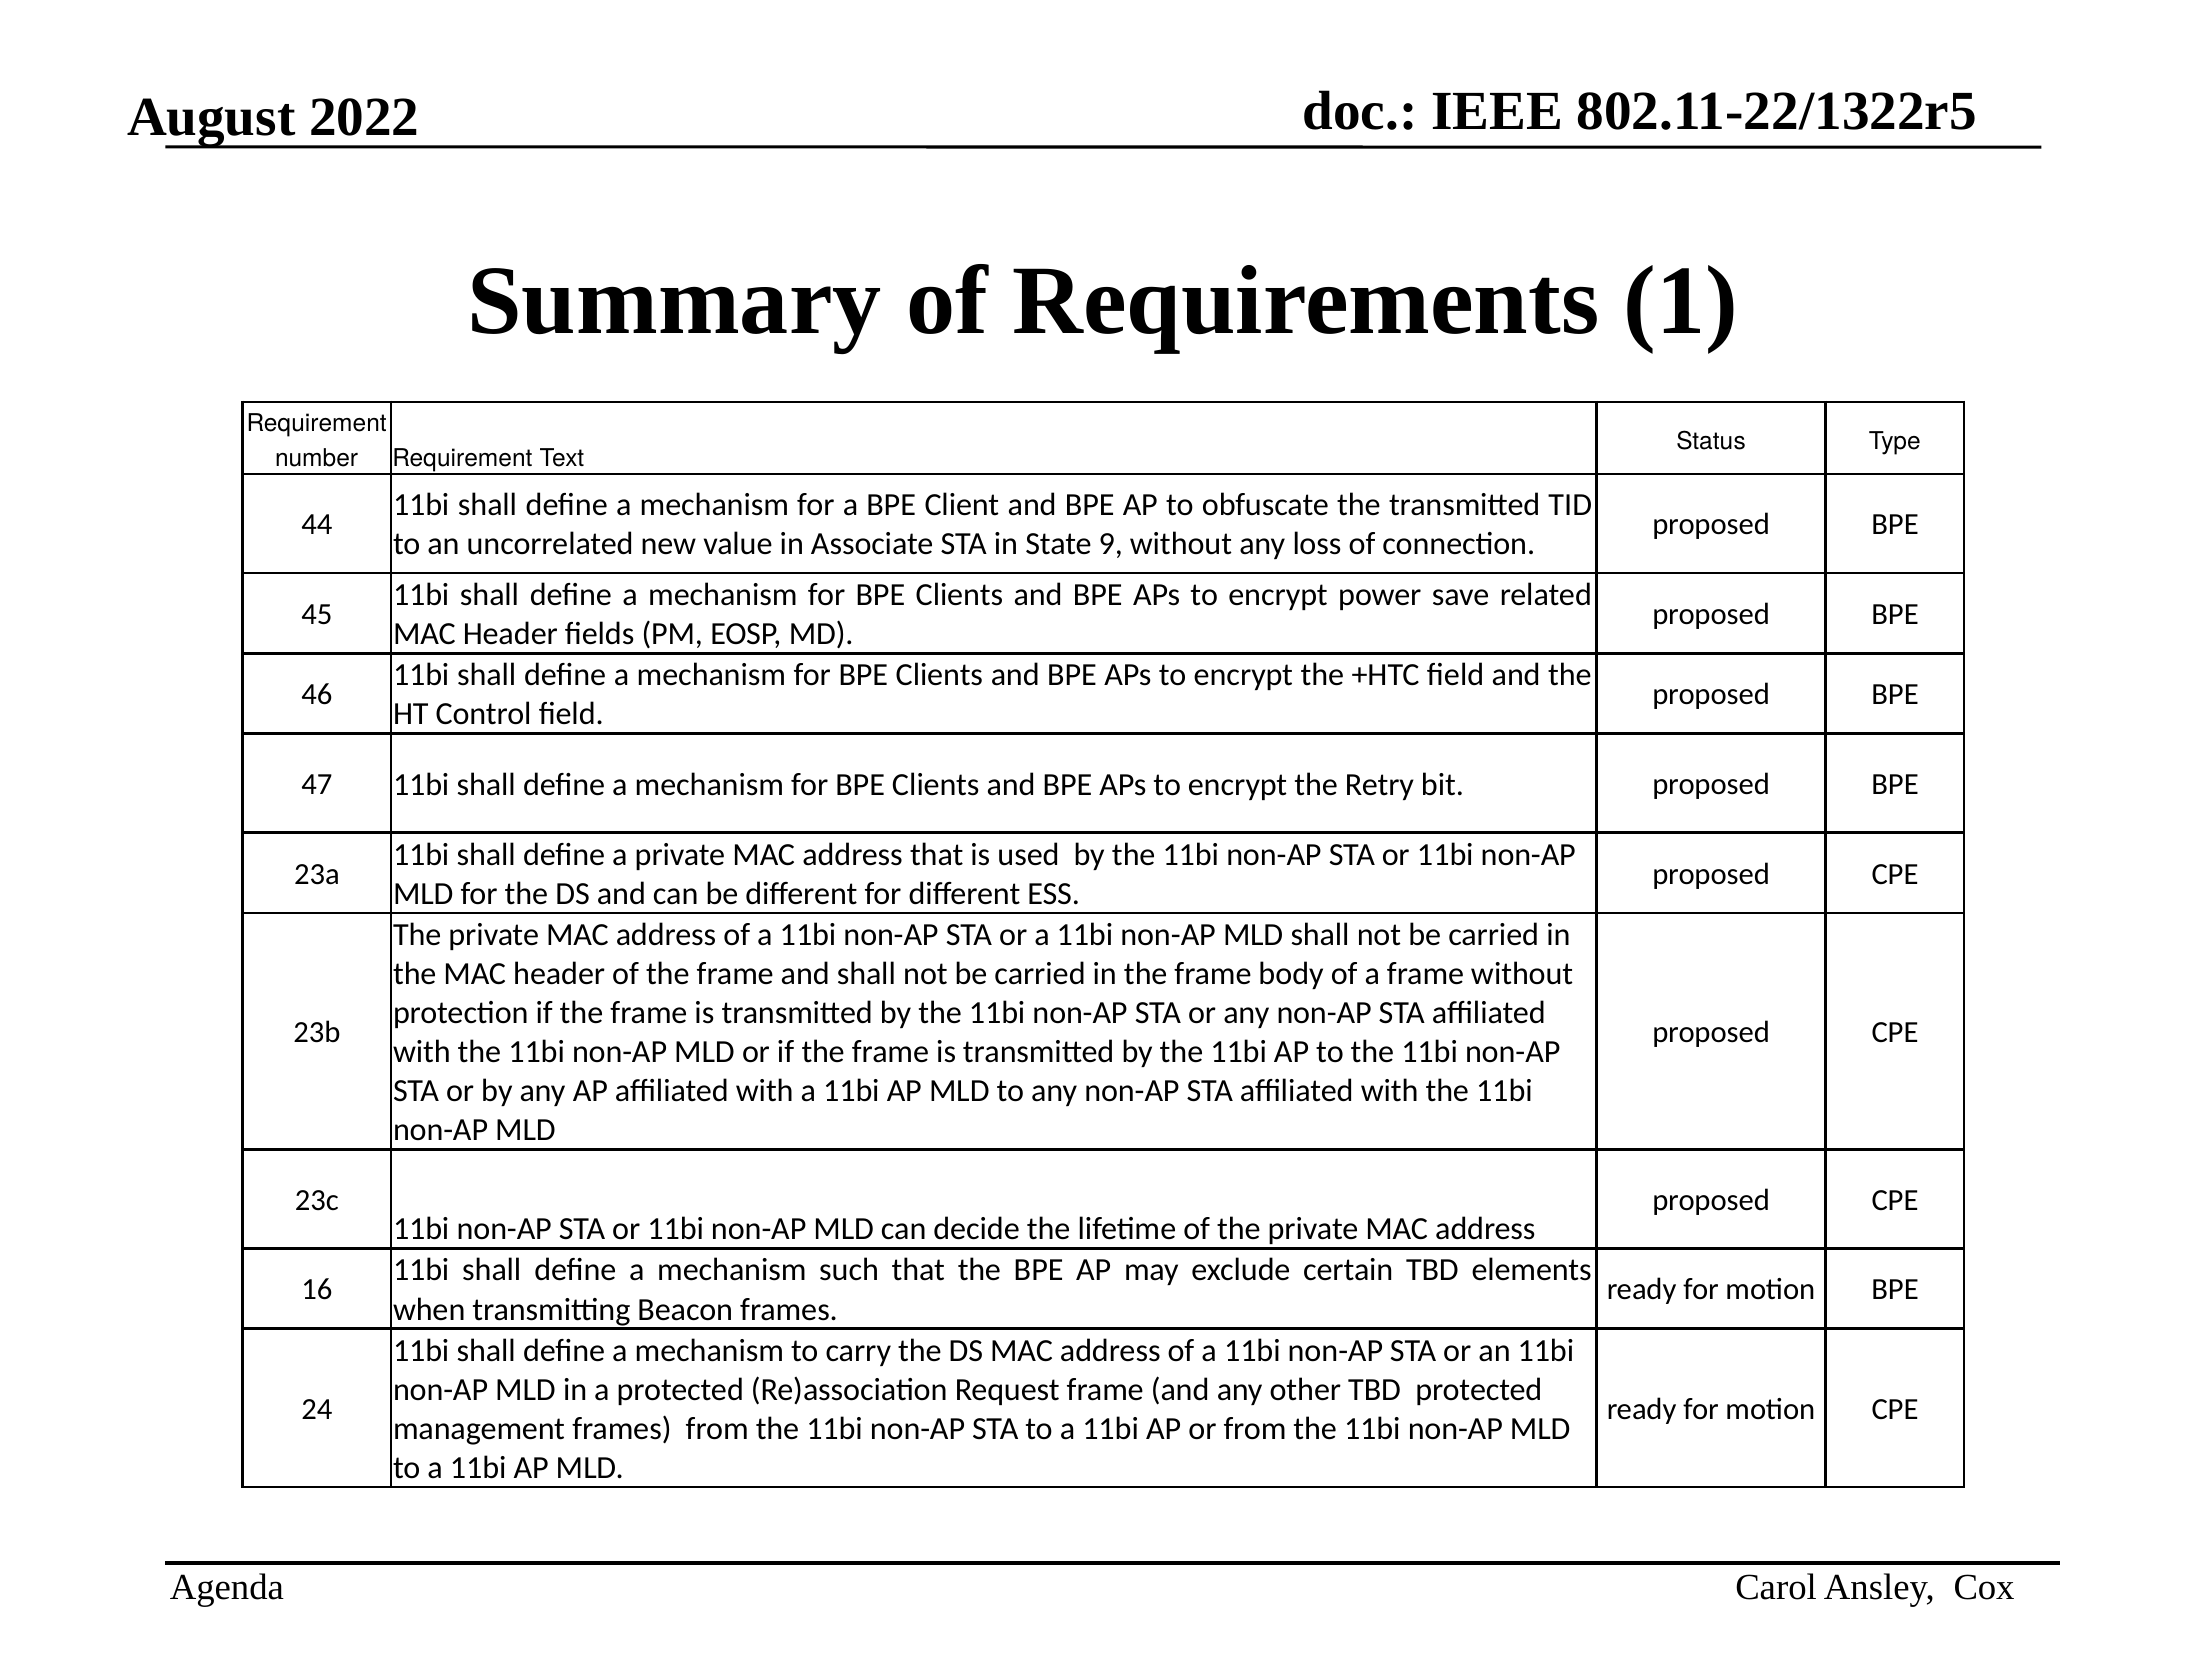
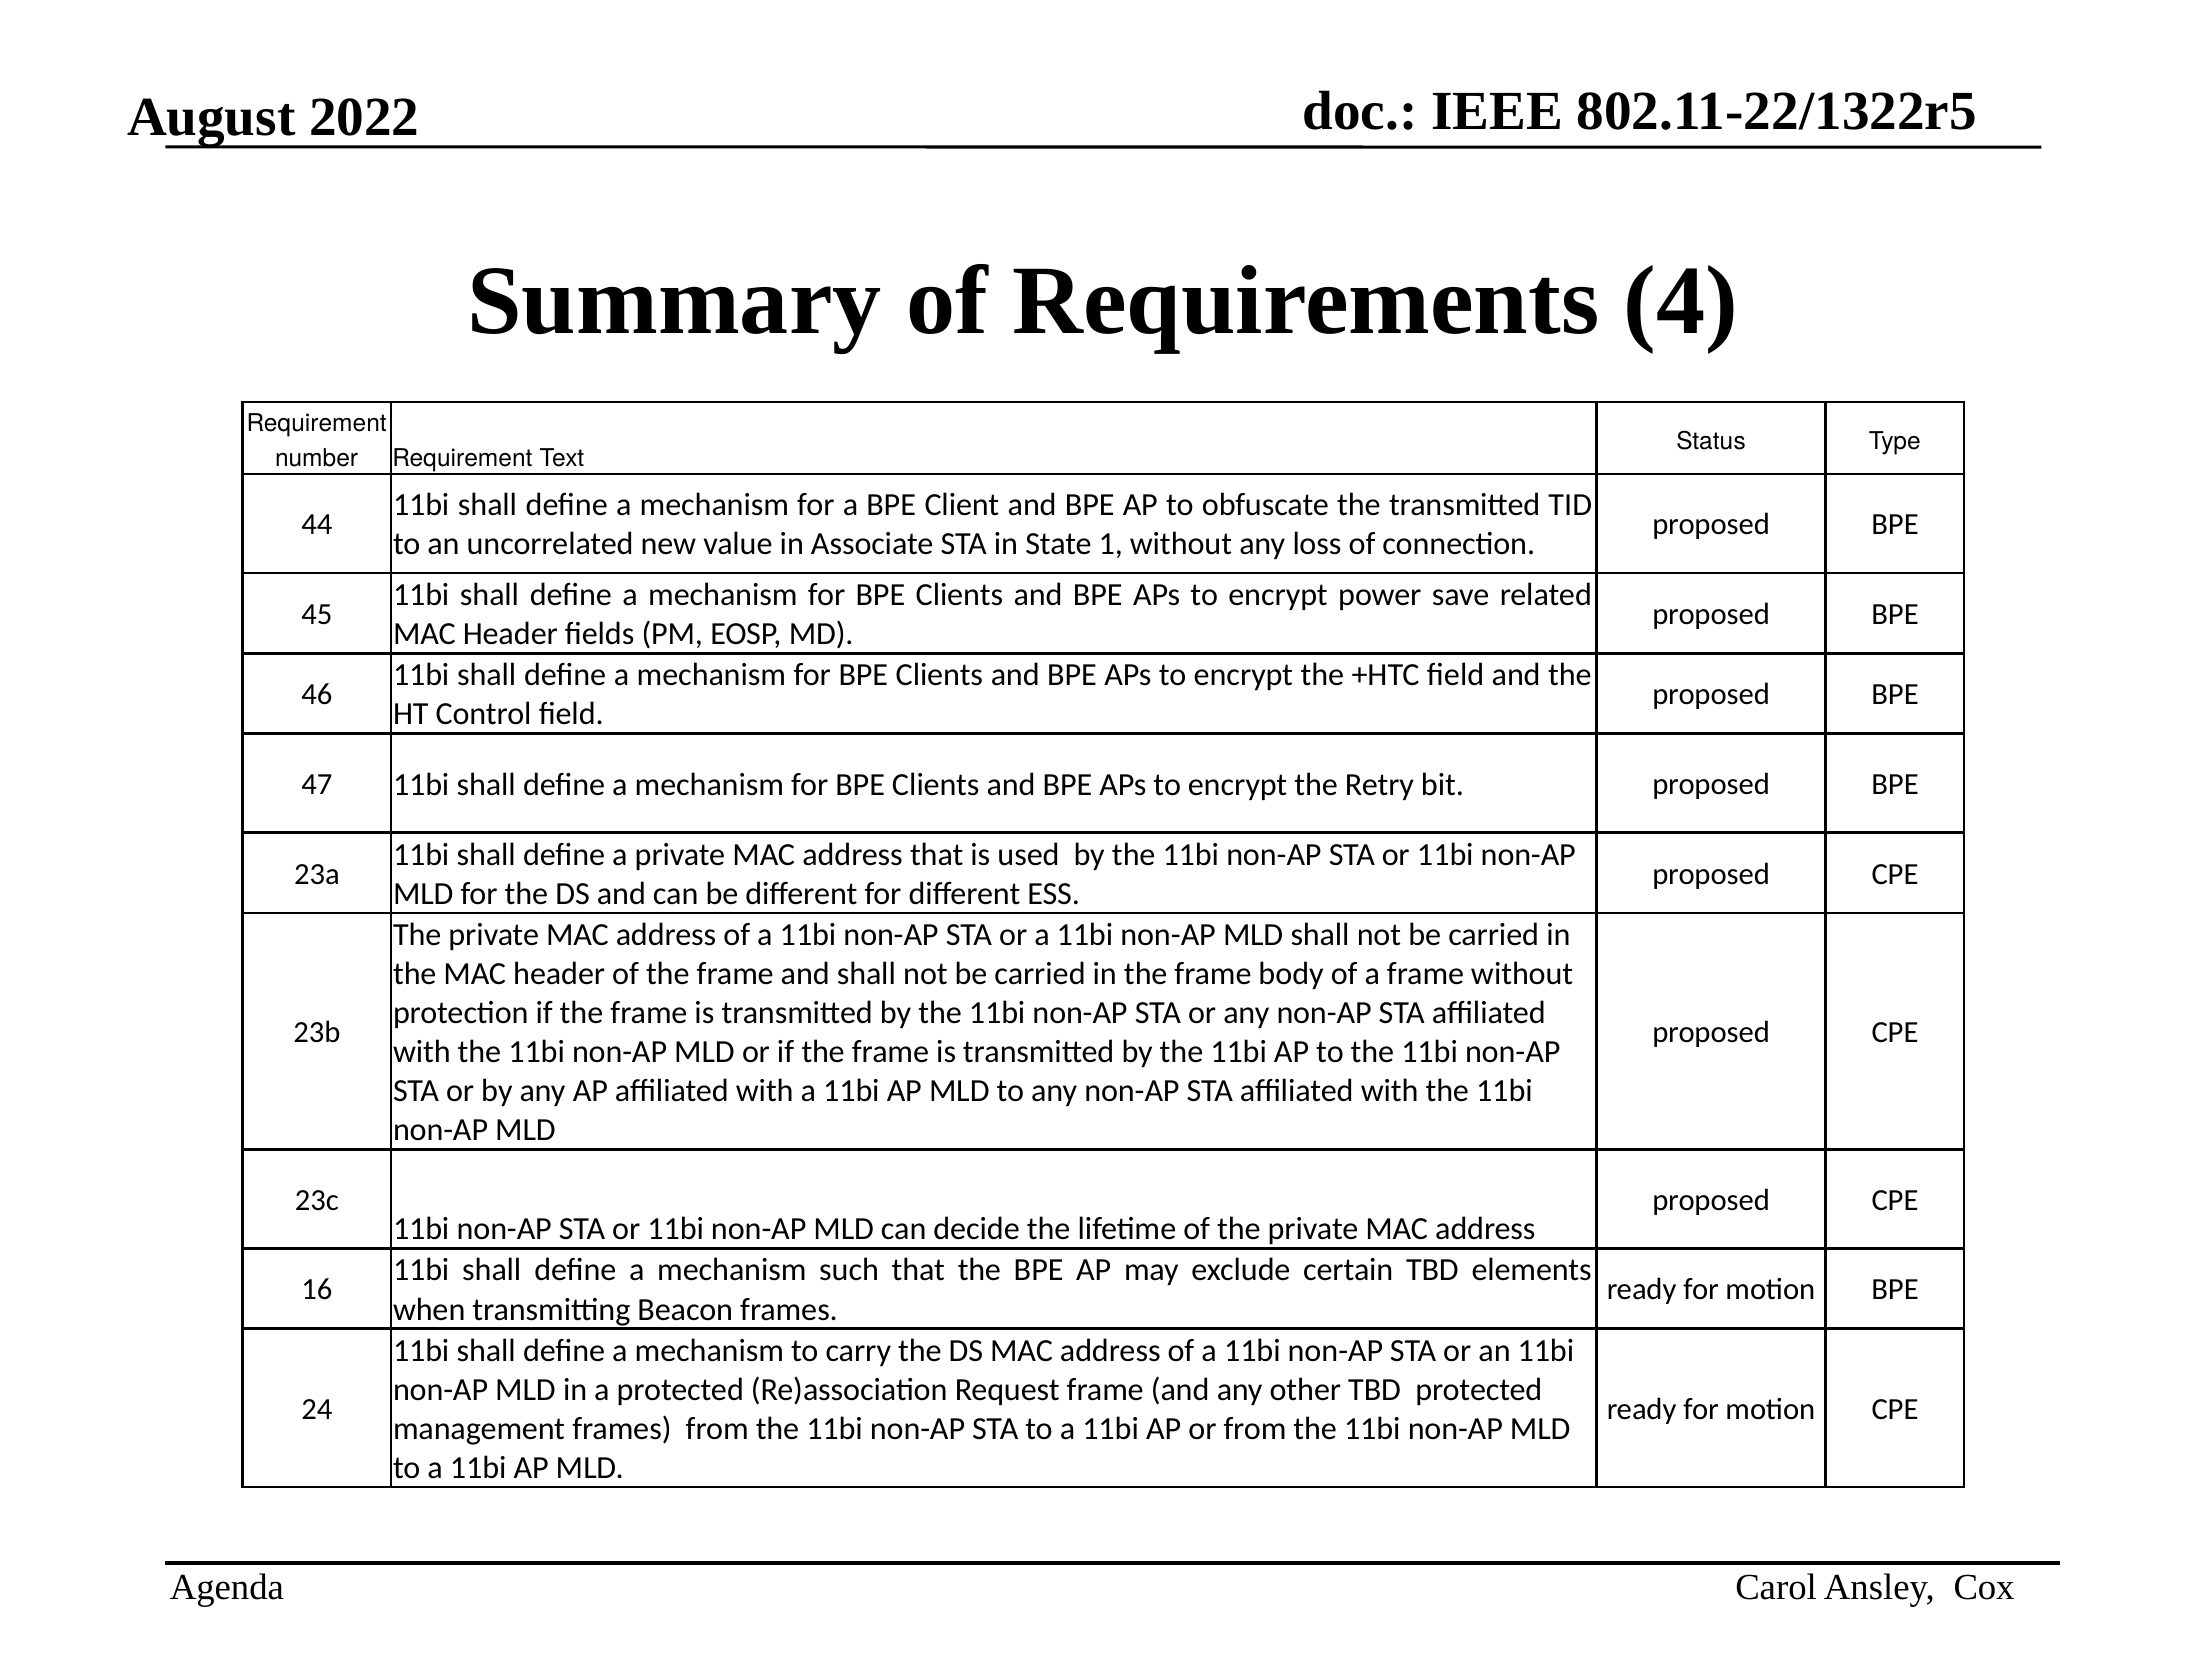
1: 1 -> 4
9: 9 -> 1
